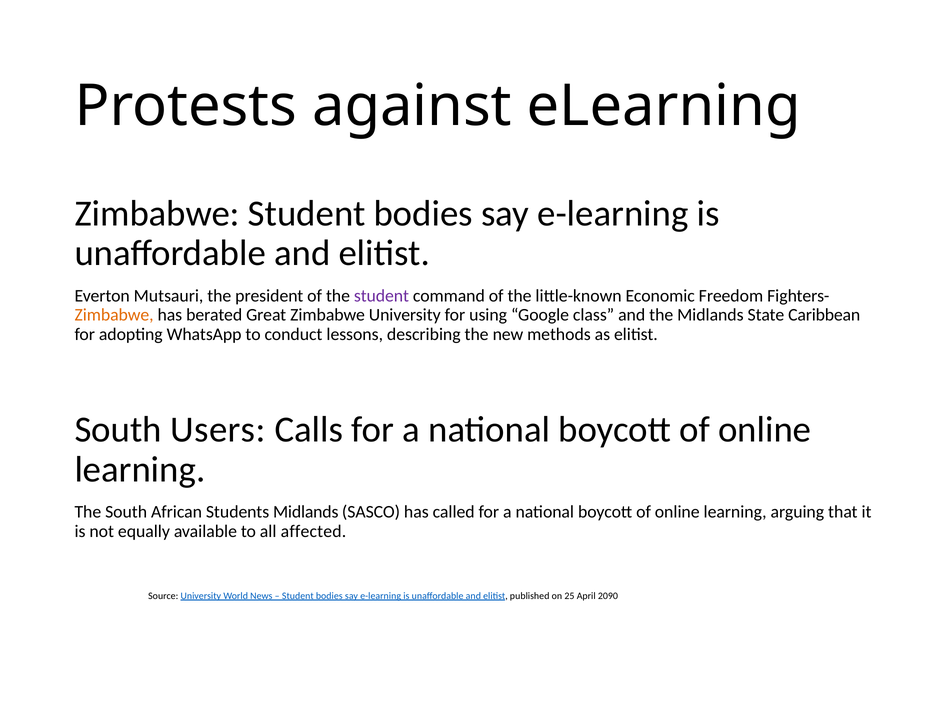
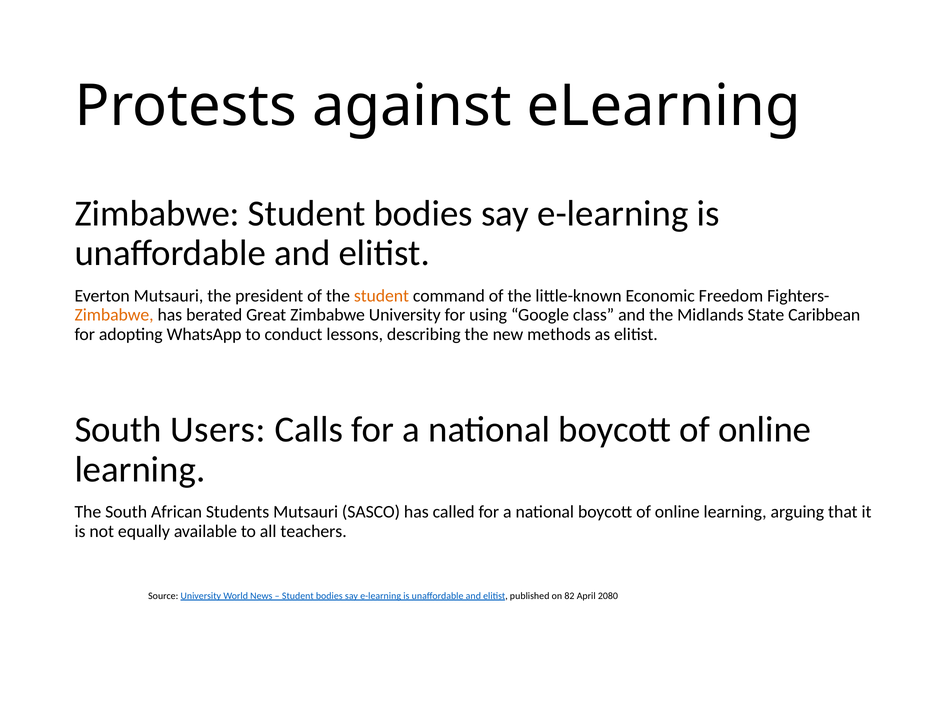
student at (381, 296) colour: purple -> orange
Students Midlands: Midlands -> Mutsauri
affected: affected -> teachers
25: 25 -> 82
2090: 2090 -> 2080
